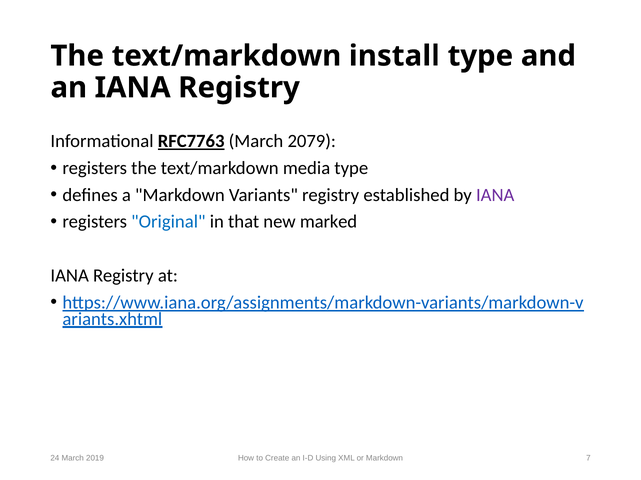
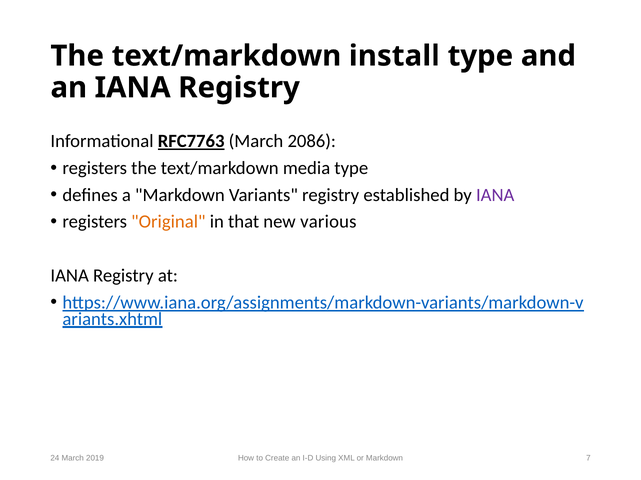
2079: 2079 -> 2086
Original colour: blue -> orange
marked: marked -> various
